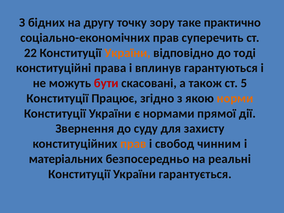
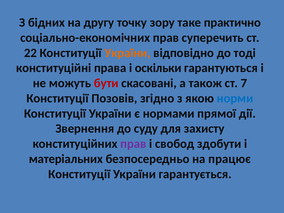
вплинув: вплинув -> оскільки
5: 5 -> 7
Працює: Працює -> Позовів
норми colour: orange -> blue
прав at (133, 144) colour: orange -> purple
чинним: чинним -> здобути
реальні: реальні -> працює
